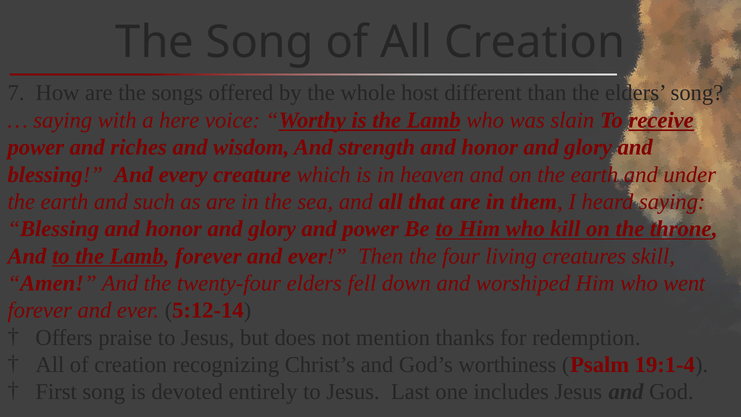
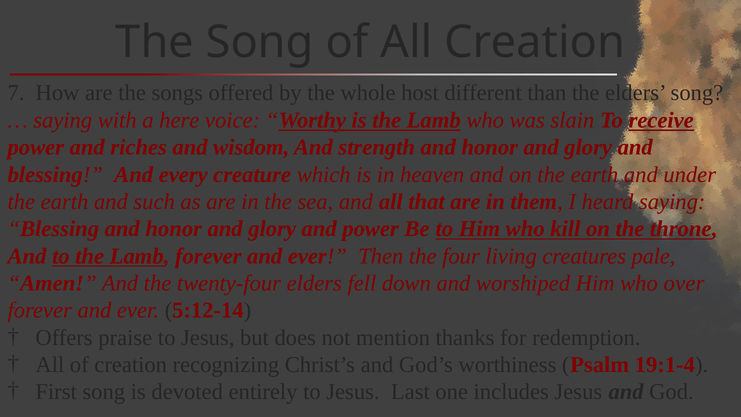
skill: skill -> pale
went: went -> over
